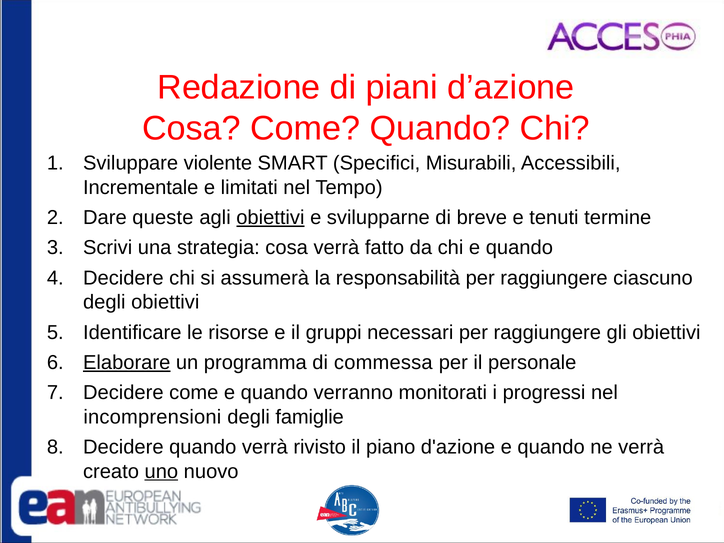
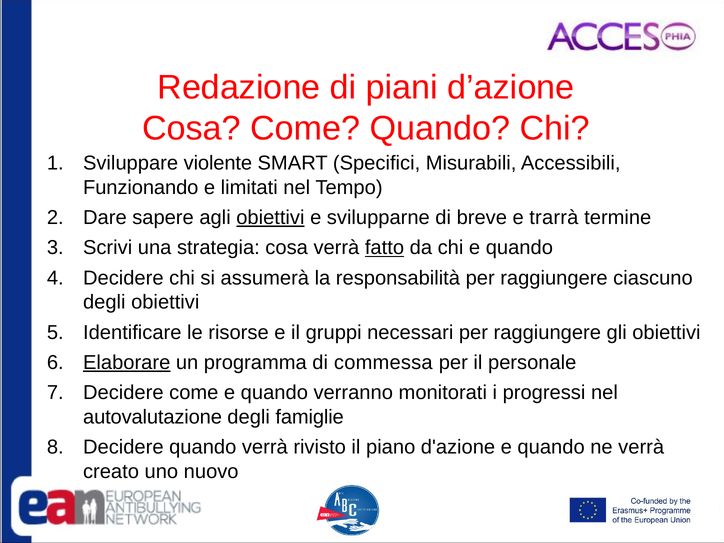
Incrementale: Incrementale -> Funzionando
queste: queste -> sapere
tenuti: tenuti -> trarrà
fatto underline: none -> present
incomprensioni: incomprensioni -> autovalutazione
uno underline: present -> none
